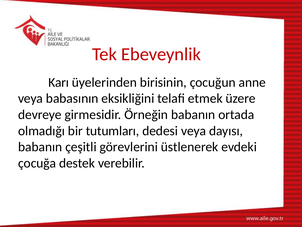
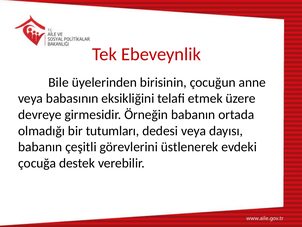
Karı: Karı -> Bile
